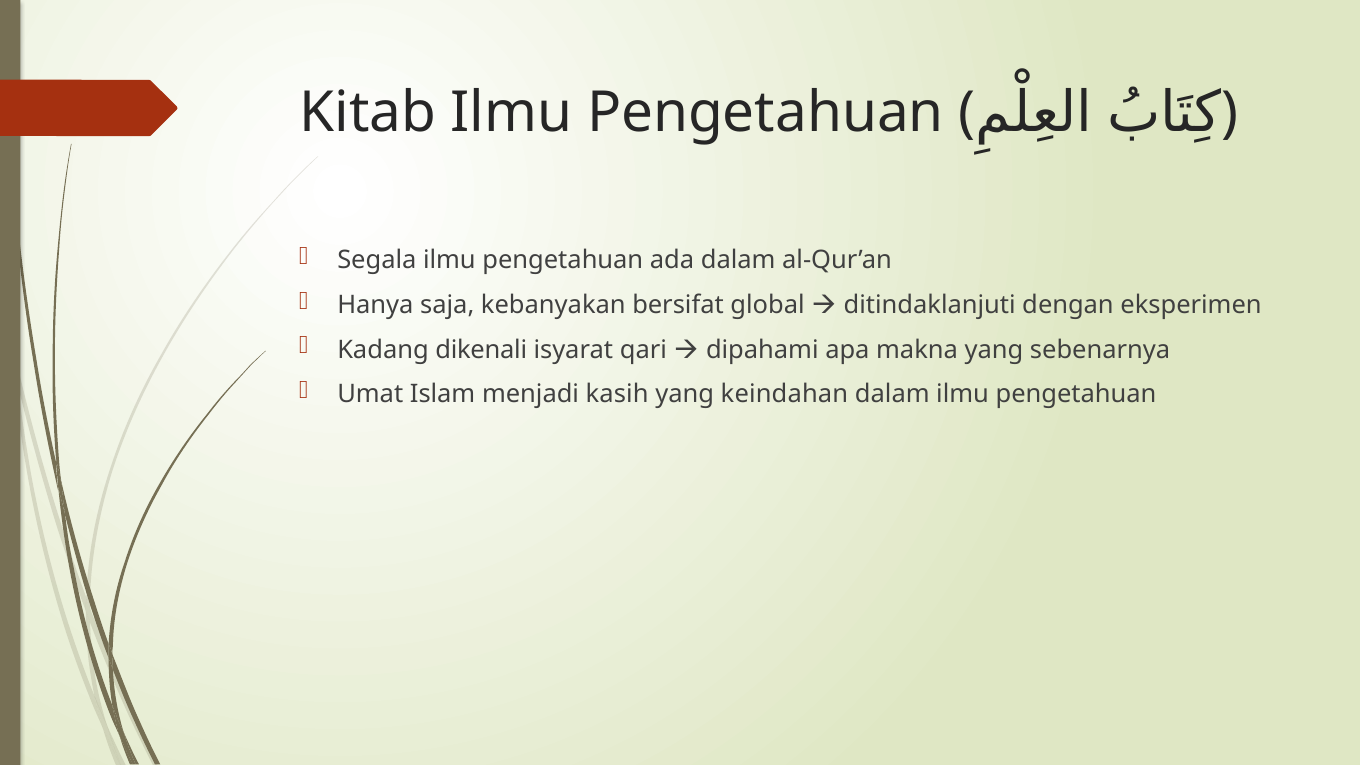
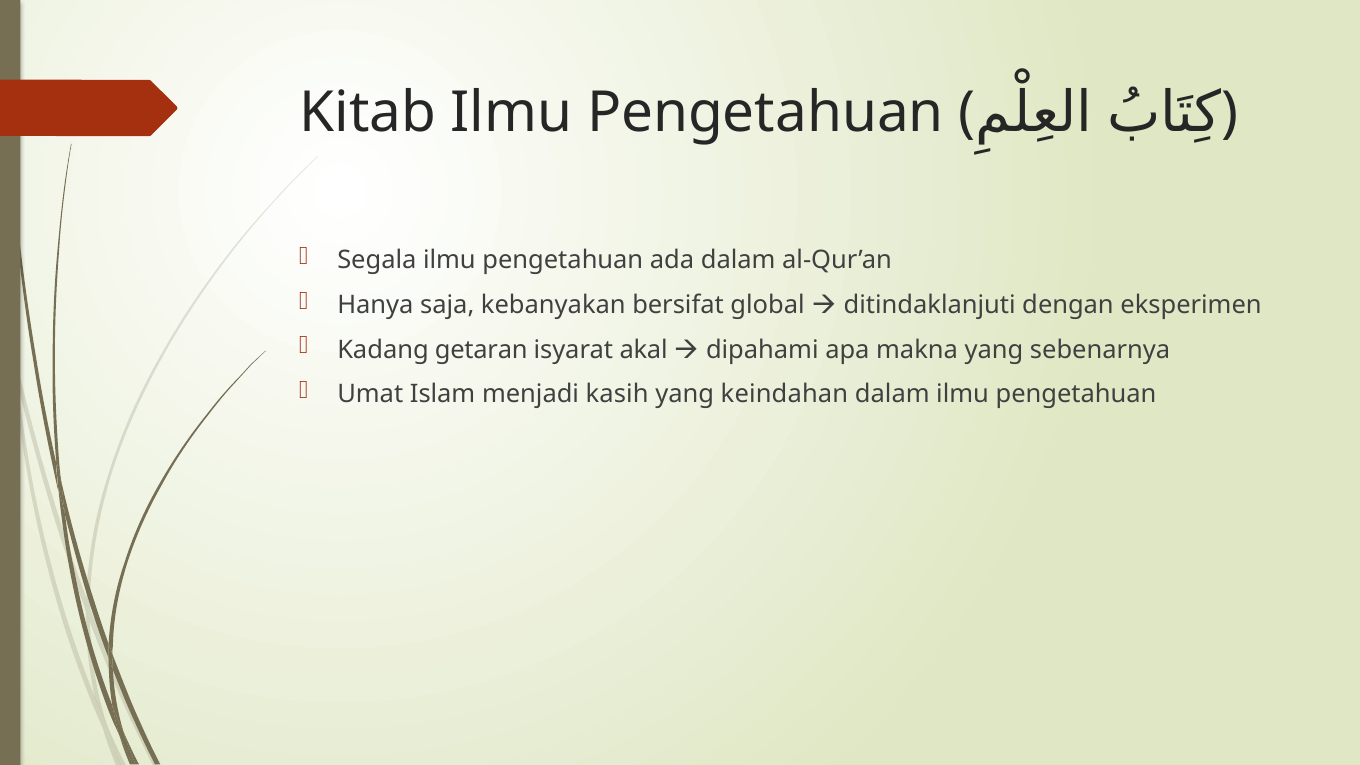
dikenali: dikenali -> getaran
qari: qari -> akal
